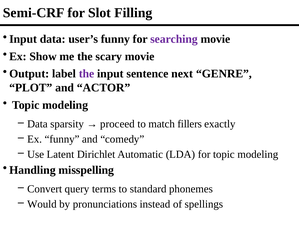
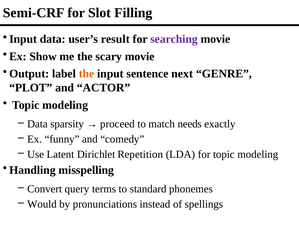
user’s funny: funny -> result
the at (87, 73) colour: purple -> orange
fillers: fillers -> needs
Automatic: Automatic -> Repetition
